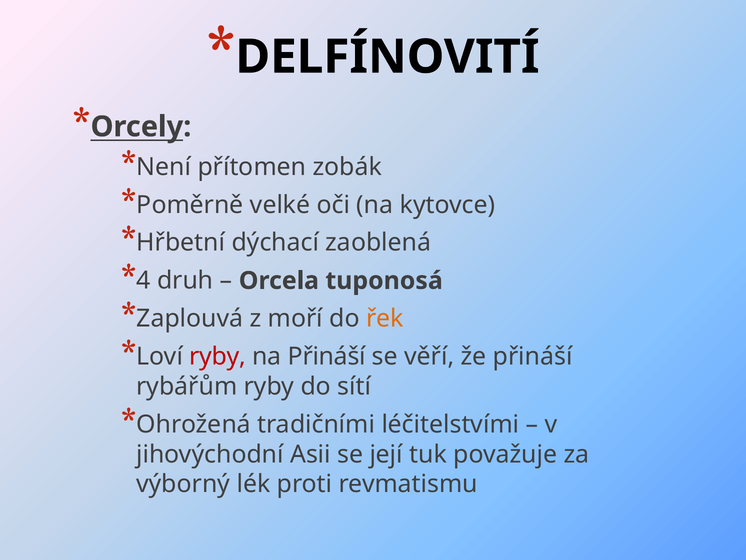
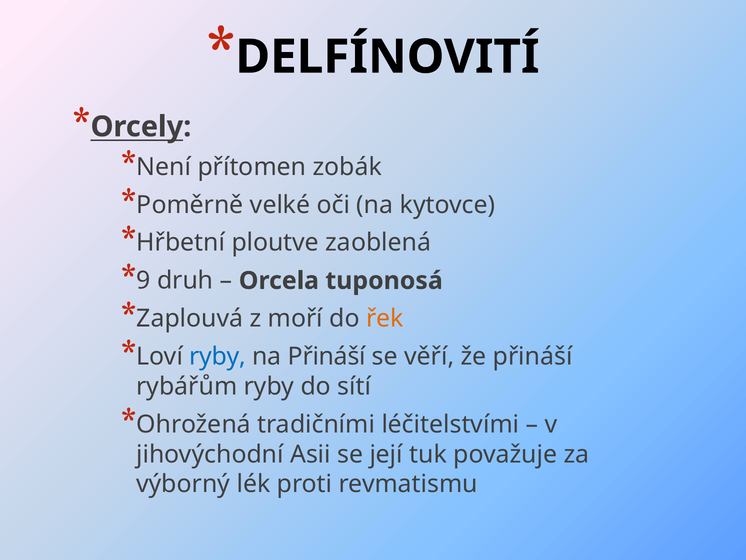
dýchací: dýchací -> ploutve
4: 4 -> 9
ryby at (218, 356) colour: red -> blue
